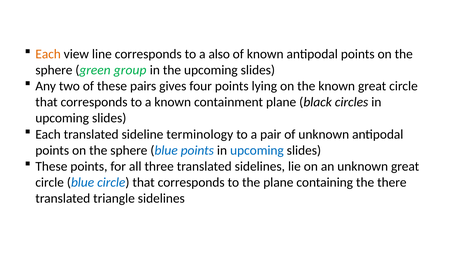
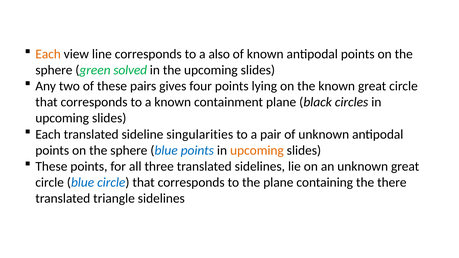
group: group -> solved
terminology: terminology -> singularities
upcoming at (257, 150) colour: blue -> orange
